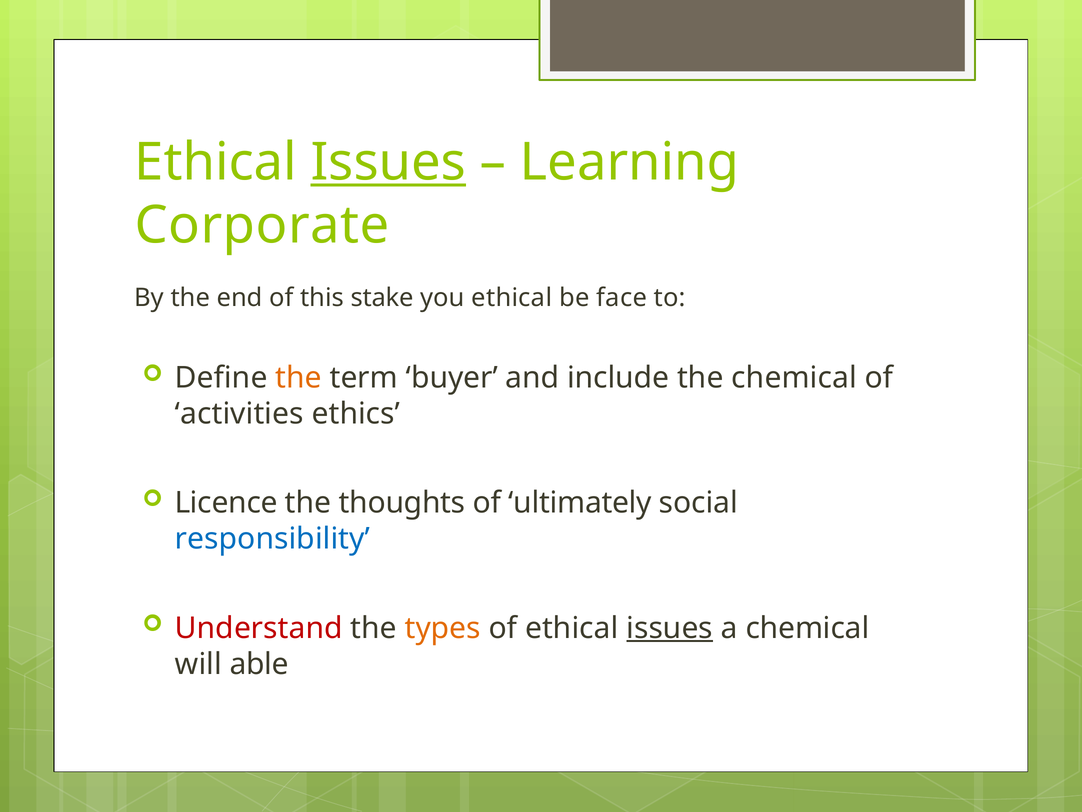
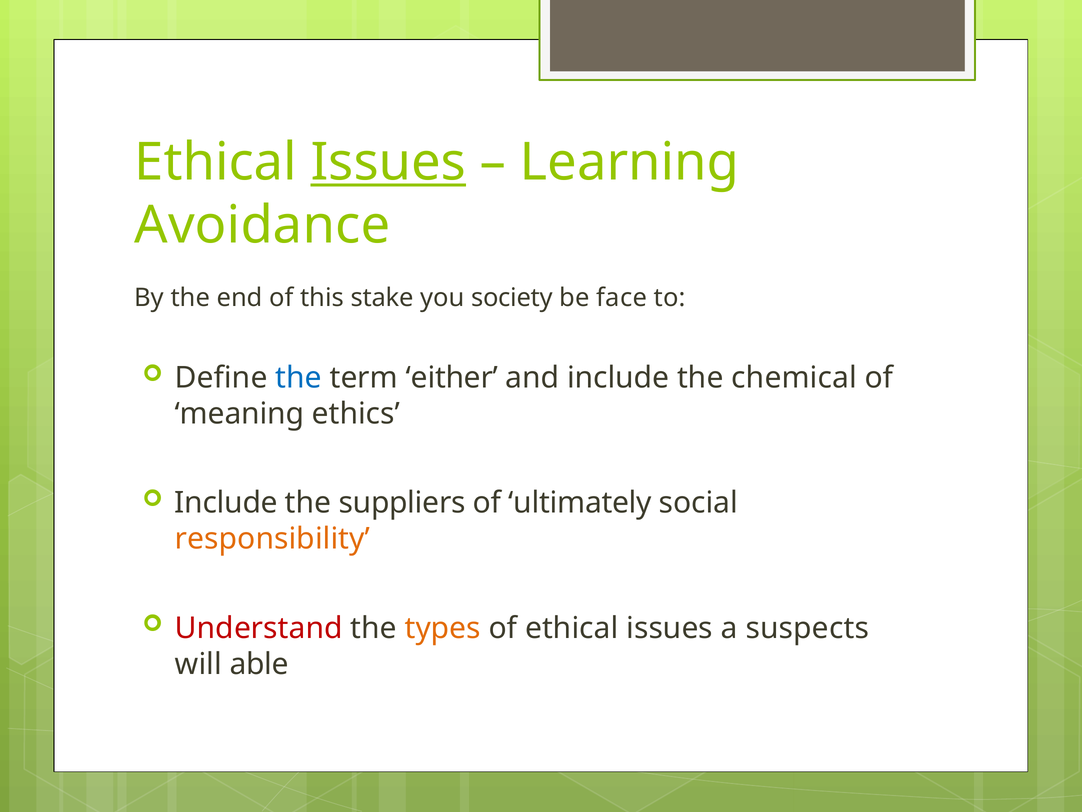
Corporate: Corporate -> Avoidance
you ethical: ethical -> society
the at (298, 378) colour: orange -> blue
buyer: buyer -> either
activities: activities -> meaning
Licence at (226, 503): Licence -> Include
thoughts: thoughts -> suppliers
responsibility colour: blue -> orange
issues at (670, 628) underline: present -> none
a chemical: chemical -> suspects
